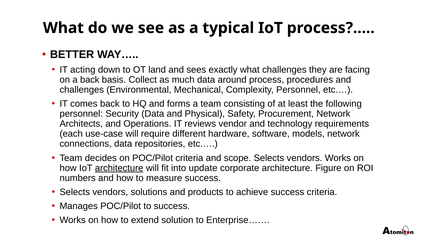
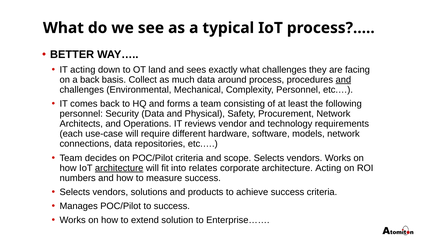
and at (343, 80) underline: none -> present
update: update -> relates
architecture Figure: Figure -> Acting
